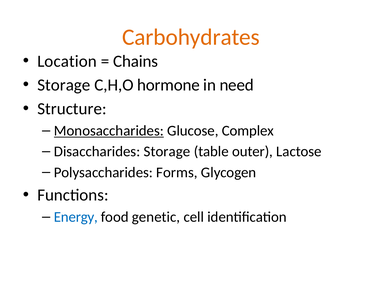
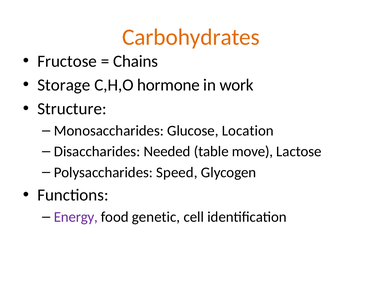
Location: Location -> Fructose
need: need -> work
Monosaccharides underline: present -> none
Complex: Complex -> Location
Disaccharides Storage: Storage -> Needed
outer: outer -> move
Forms: Forms -> Speed
Energy colour: blue -> purple
